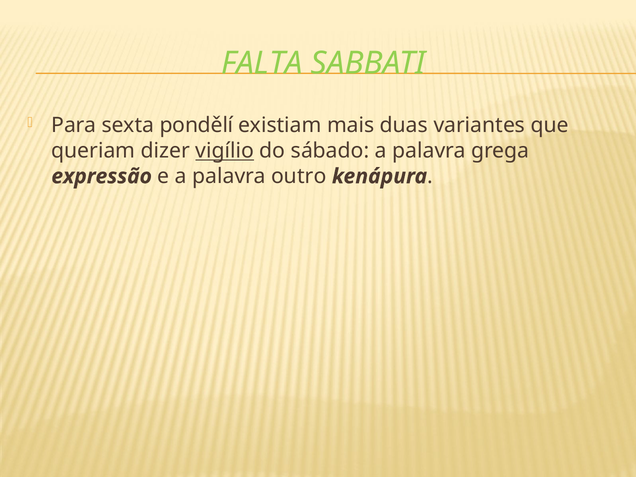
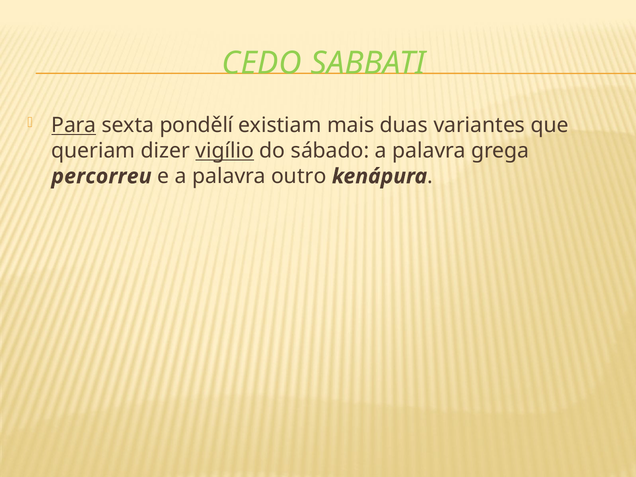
FALTA: FALTA -> CEDO
Para underline: none -> present
expressão: expressão -> percorreu
